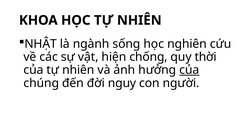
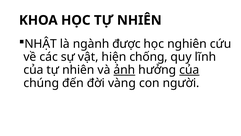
sống: sống -> được
thời: thời -> lĩnh
ảnh underline: none -> present
nguy: nguy -> vàng
